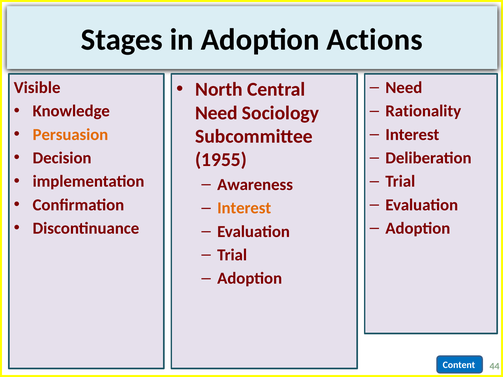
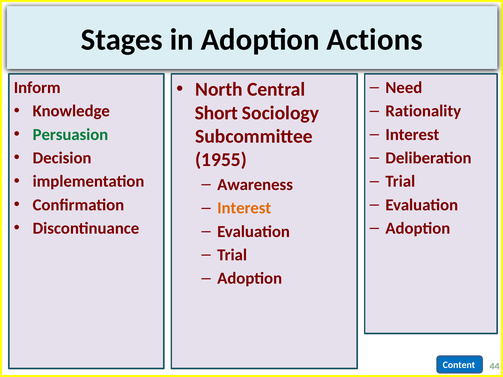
Visible: Visible -> Inform
Need at (216, 113): Need -> Short
Persuasion colour: orange -> green
